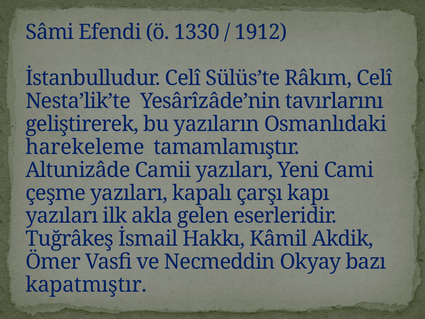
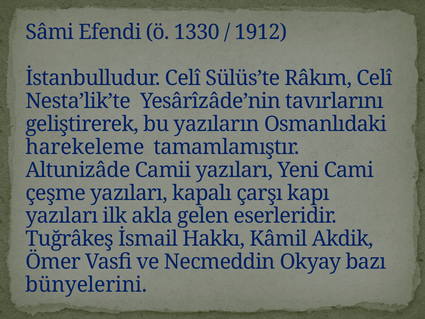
kapatmıştır: kapatmıştır -> bünyelerini
